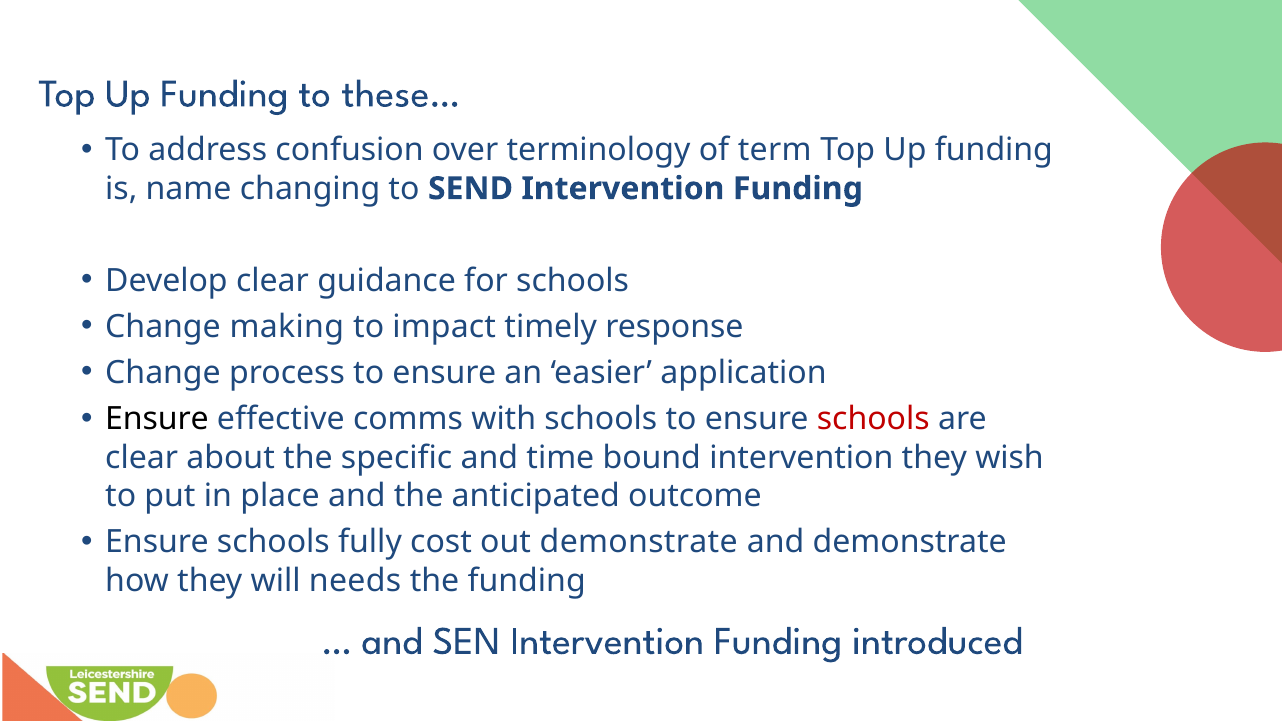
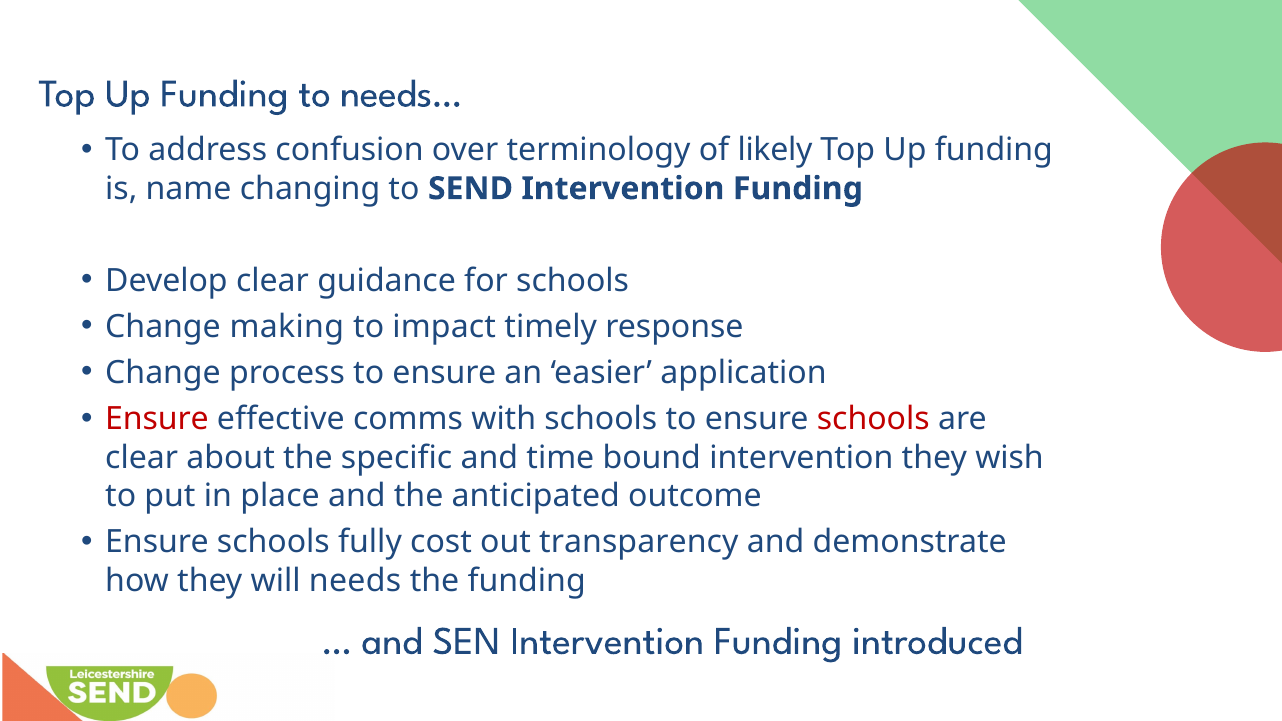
these…: these… -> needs…
term: term -> likely
Ensure at (157, 419) colour: black -> red
out demonstrate: demonstrate -> transparency
